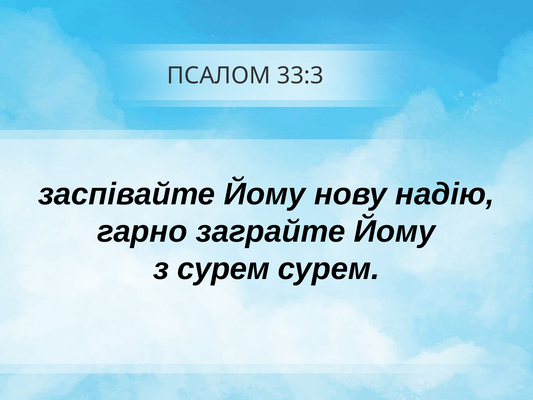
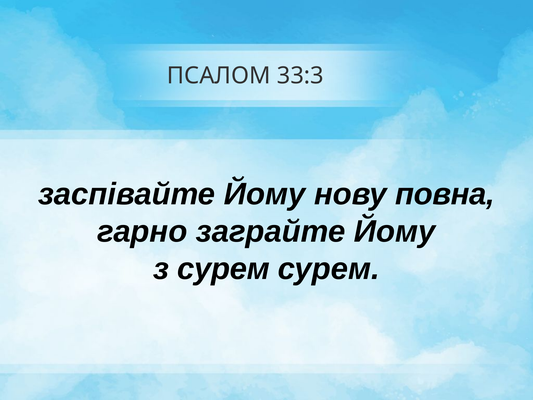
надію: надію -> повна
